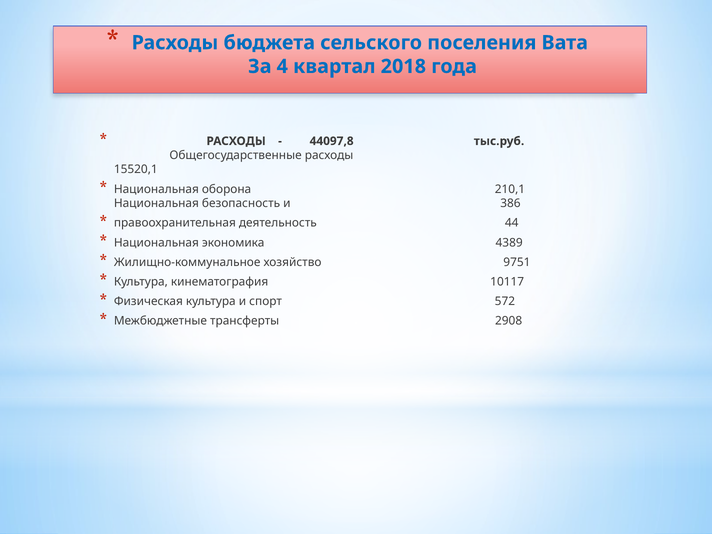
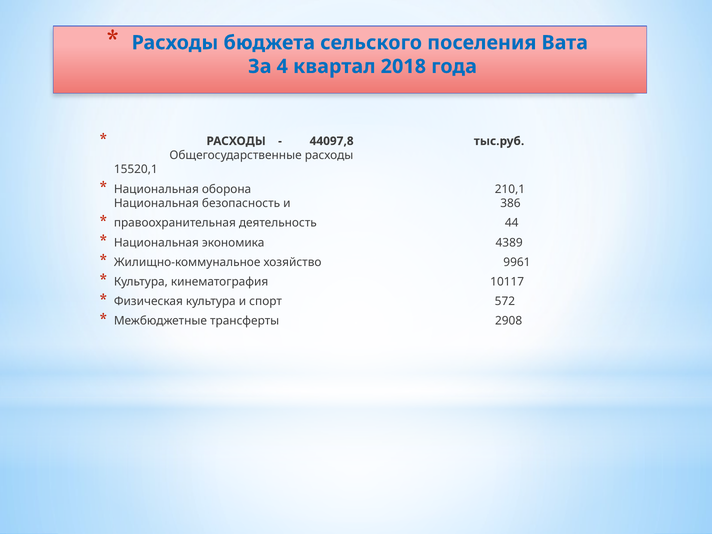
9751: 9751 -> 9961
